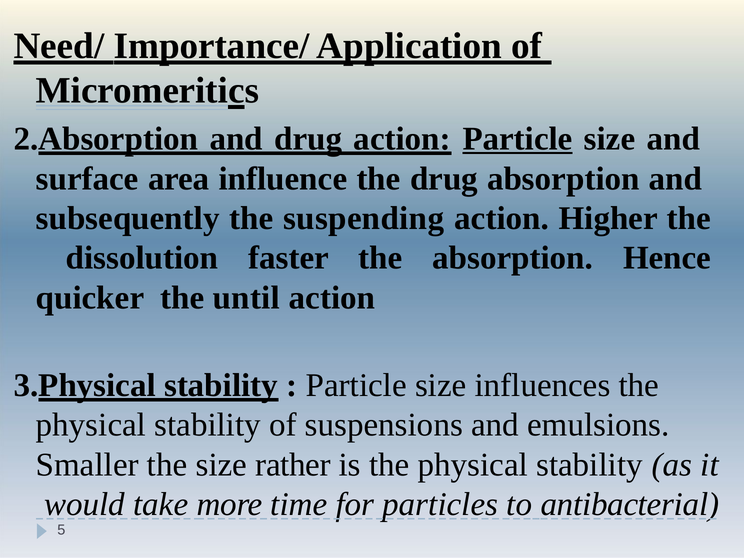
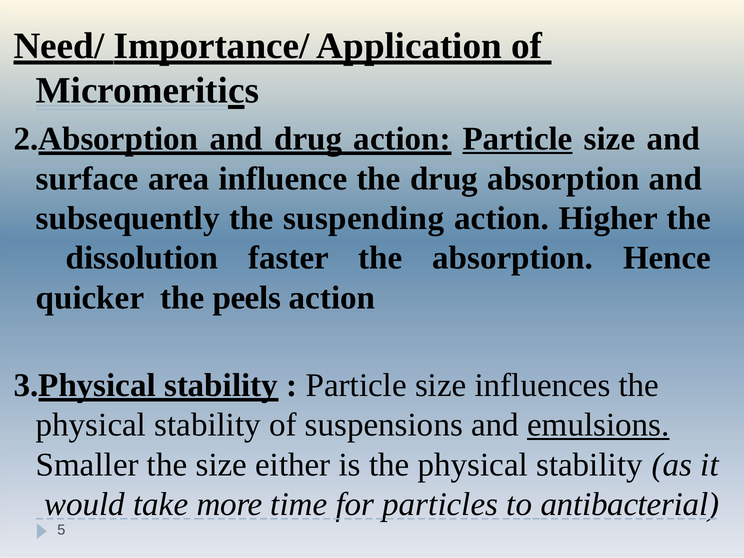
until: until -> peels
emulsions underline: none -> present
rather: rather -> either
